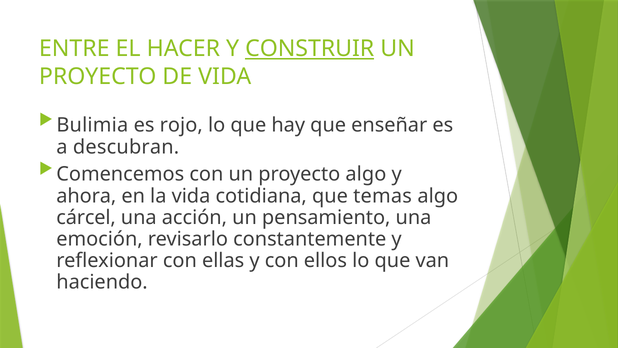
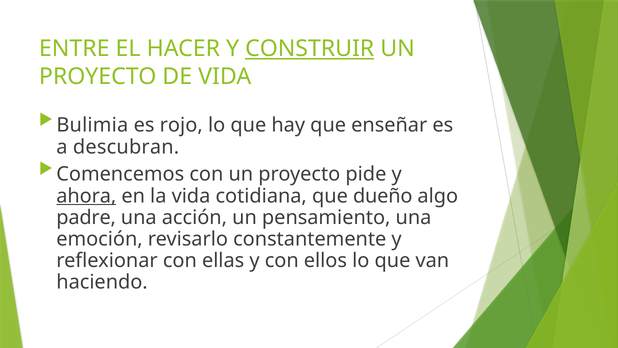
proyecto algo: algo -> pide
ahora underline: none -> present
temas: temas -> dueño
cárcel: cárcel -> padre
